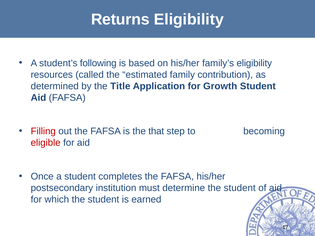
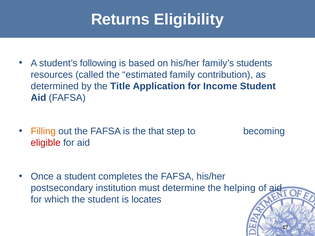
family’s eligibility: eligibility -> students
Growth: Growth -> Income
Filling colour: red -> orange
determine the student: student -> helping
earned: earned -> locates
